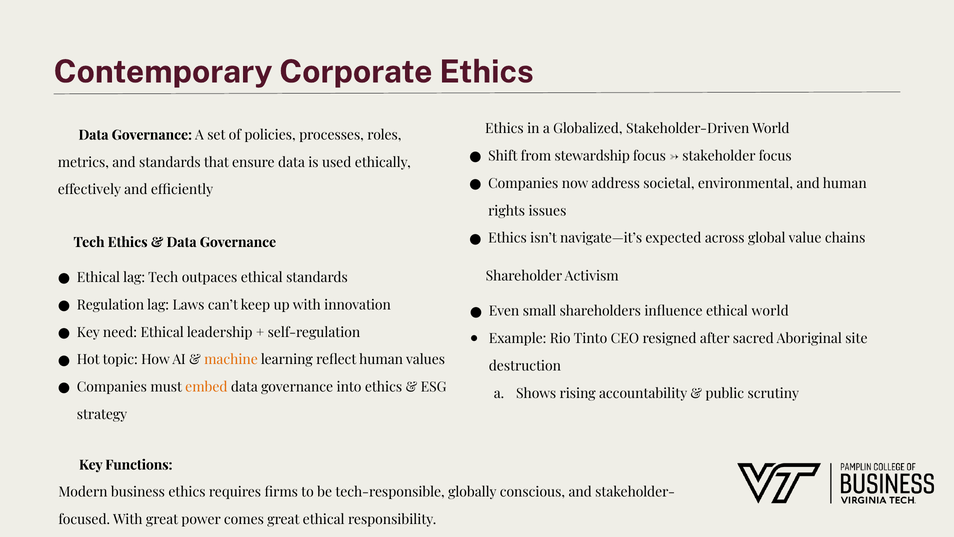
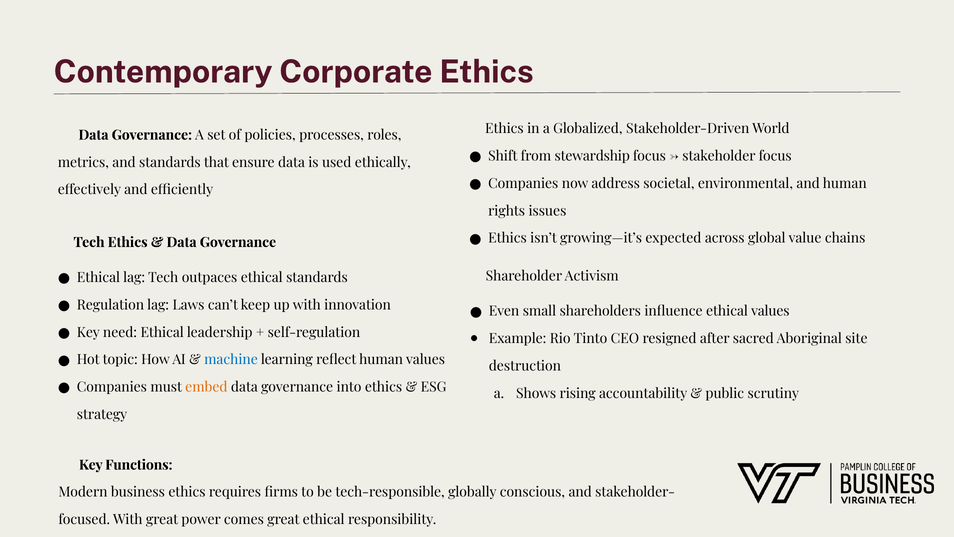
navigate—it’s: navigate—it’s -> growing—it’s
ethical world: world -> values
machine colour: orange -> blue
